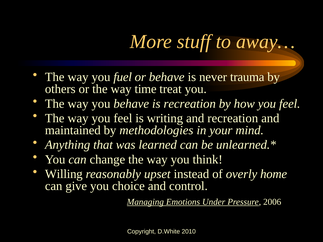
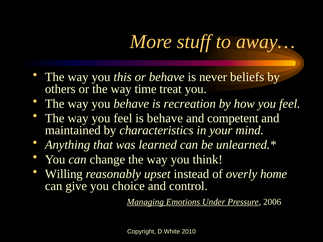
fuel: fuel -> this
trauma: trauma -> beliefs
is writing: writing -> behave
and recreation: recreation -> competent
methodologies: methodologies -> characteristics
